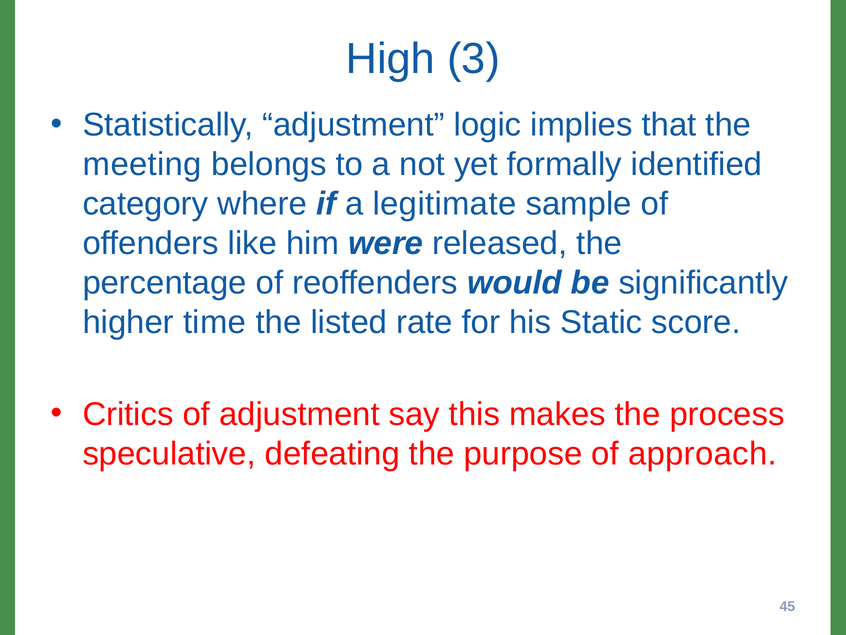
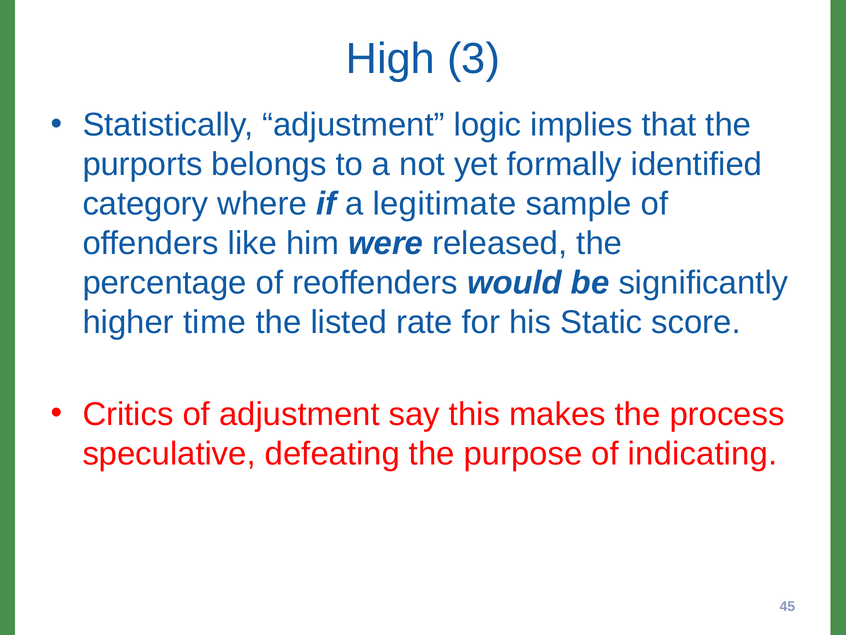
meeting: meeting -> purports
approach: approach -> indicating
